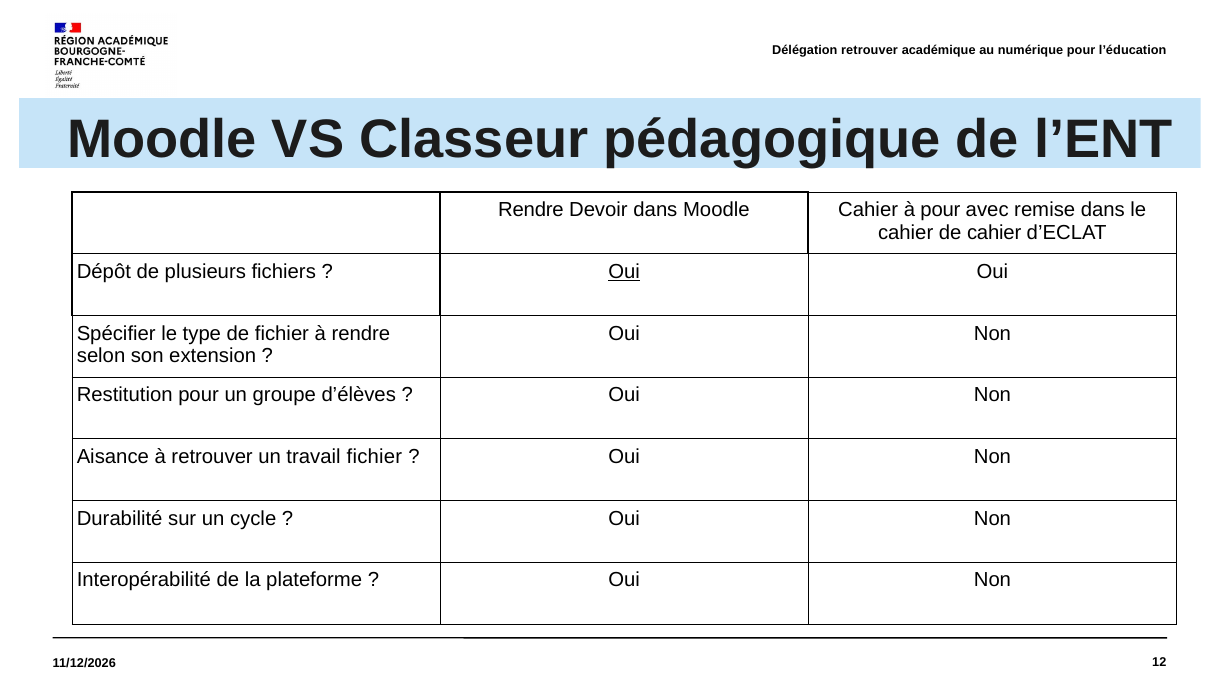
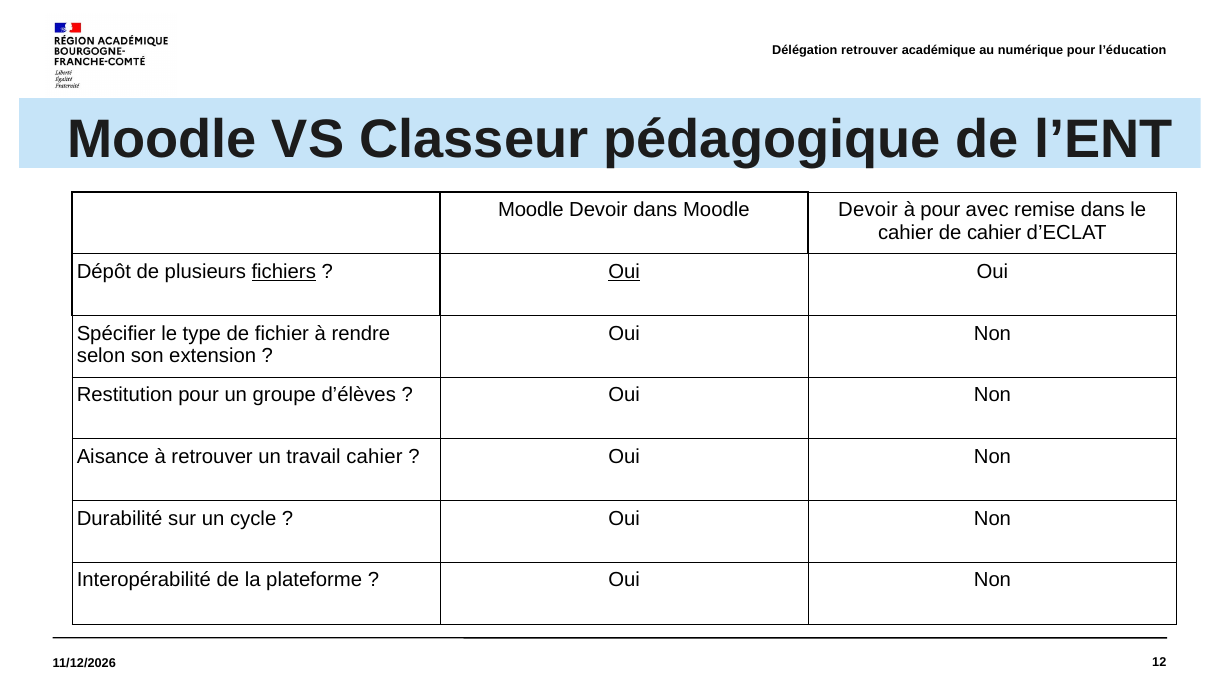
Rendre at (531, 210): Rendre -> Moodle
dans Moodle Cahier: Cahier -> Devoir
fichiers underline: none -> present
travail fichier: fichier -> cahier
